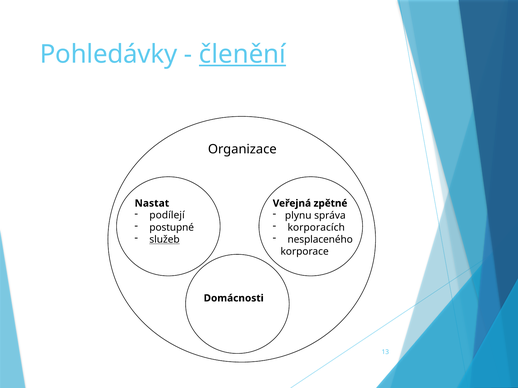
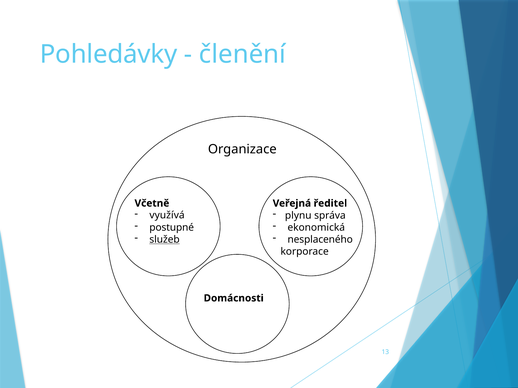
členění underline: present -> none
Nastat: Nastat -> Včetně
zpětné: zpětné -> ředitel
podílejí: podílejí -> využívá
korporacích: korporacích -> ekonomická
